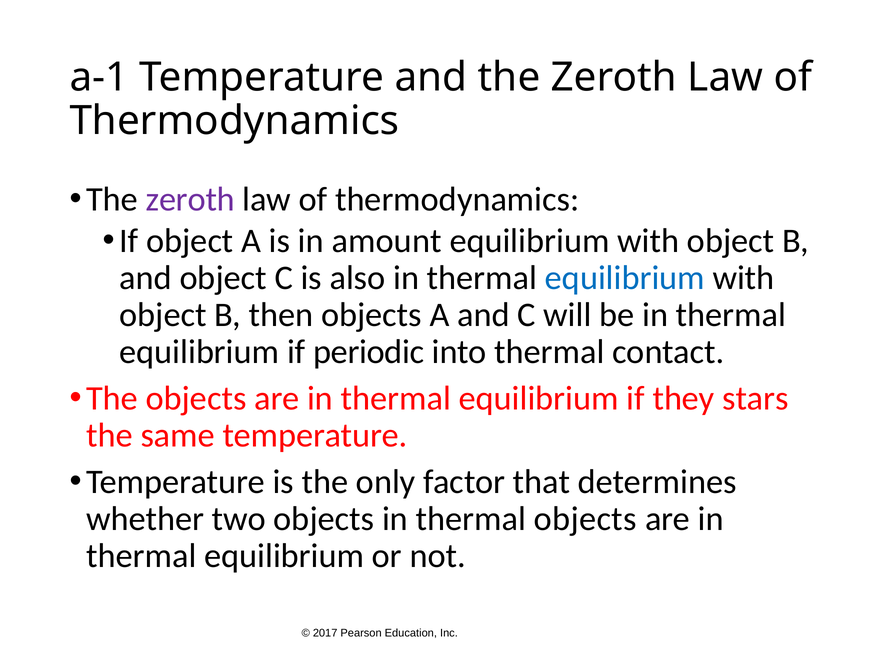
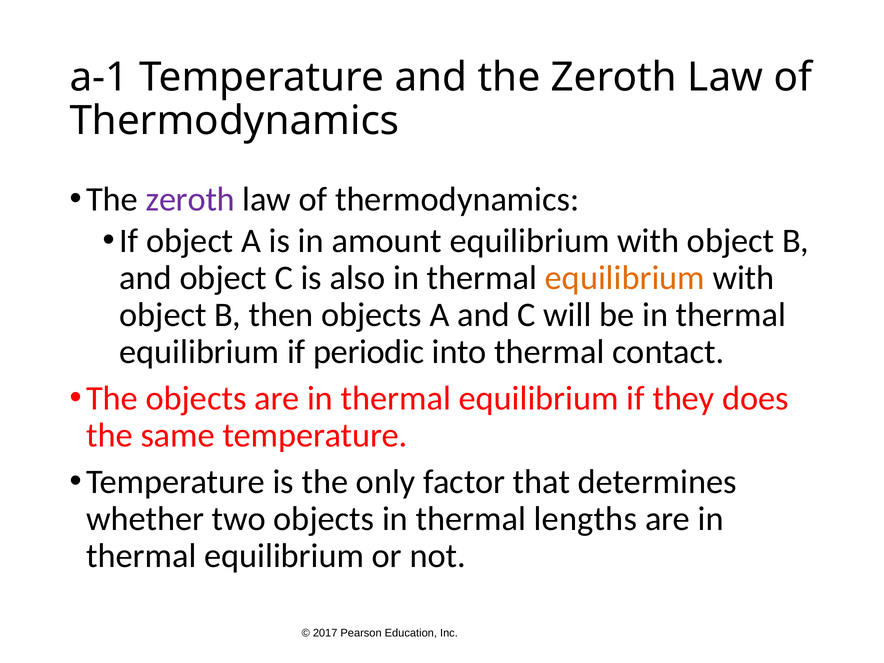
equilibrium at (625, 278) colour: blue -> orange
stars: stars -> does
thermal objects: objects -> lengths
